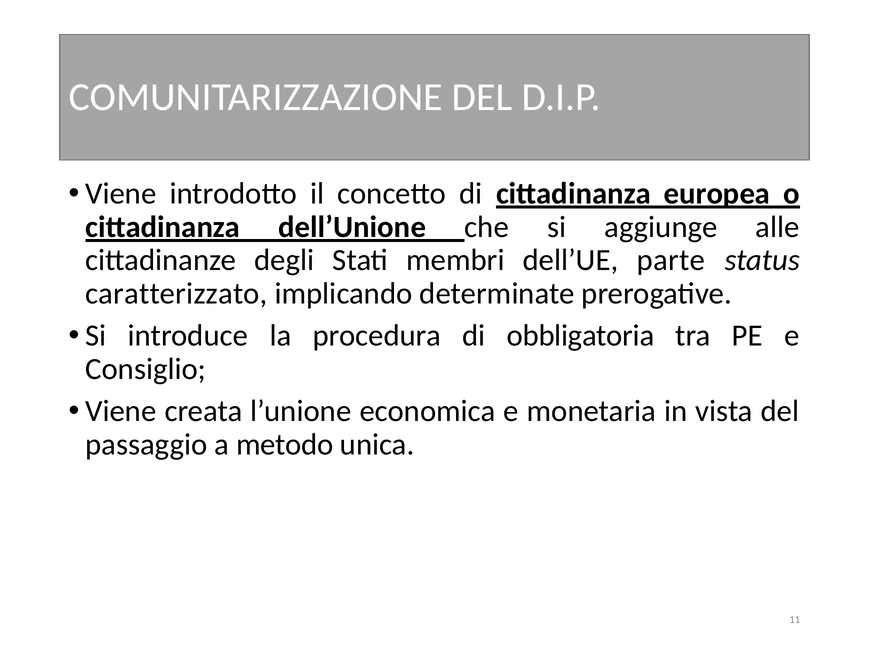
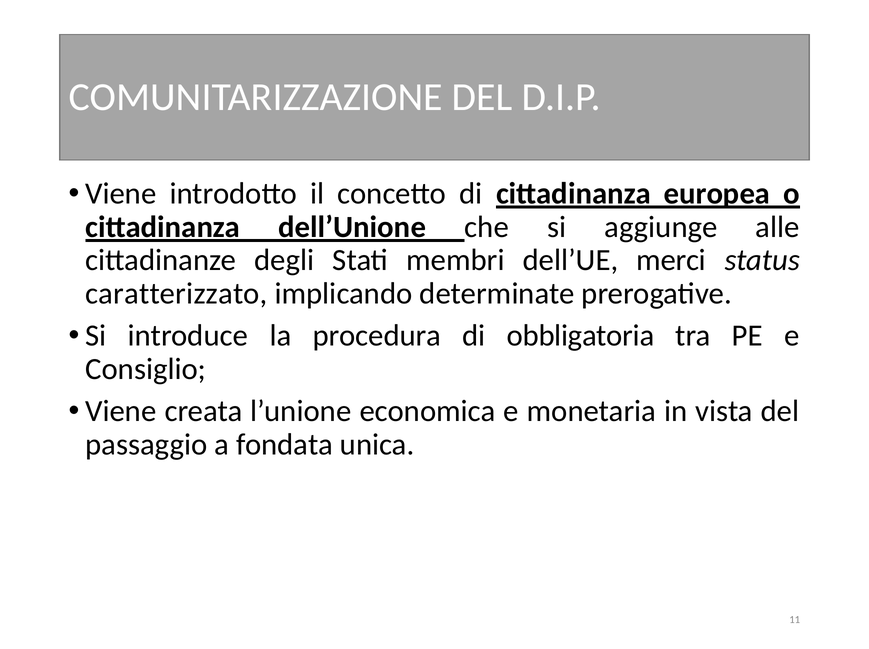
parte: parte -> merci
metodo: metodo -> fondata
